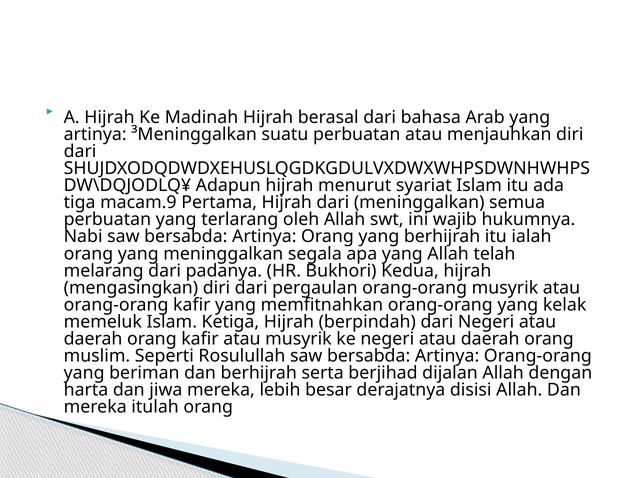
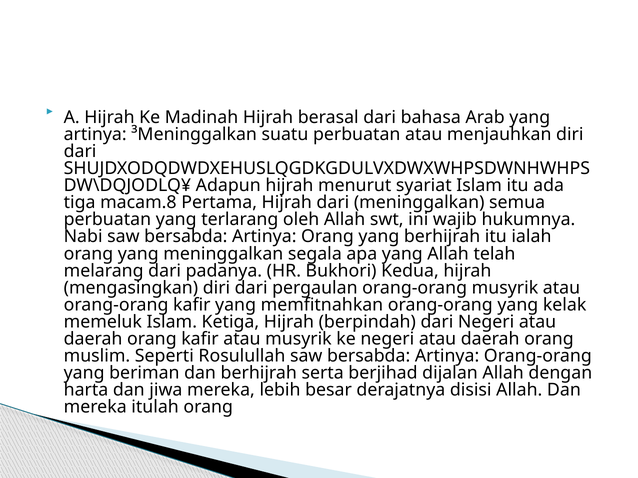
macam.9: macam.9 -> macam.8
